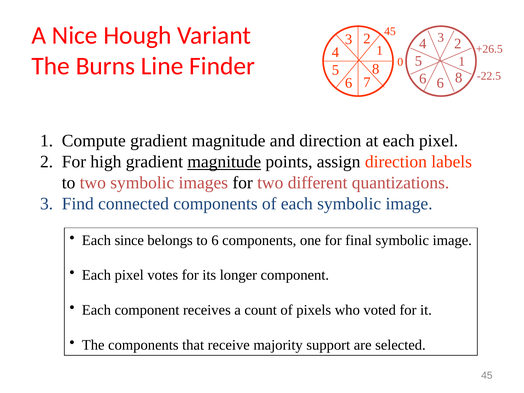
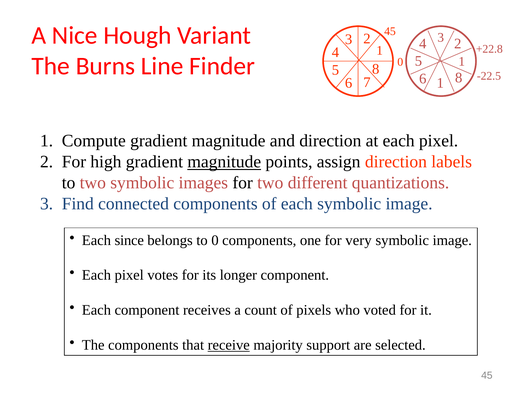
+26.5: +26.5 -> +22.8
6 6: 6 -> 1
to 6: 6 -> 0
final: final -> very
receive underline: none -> present
